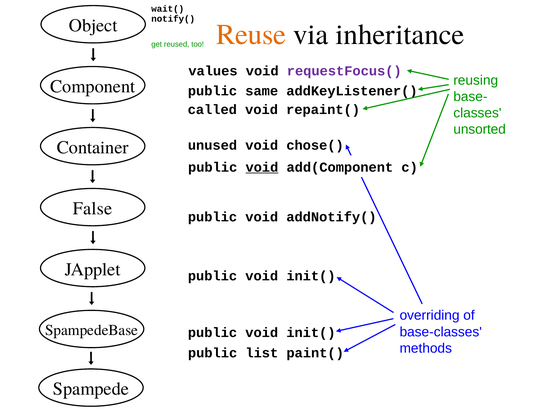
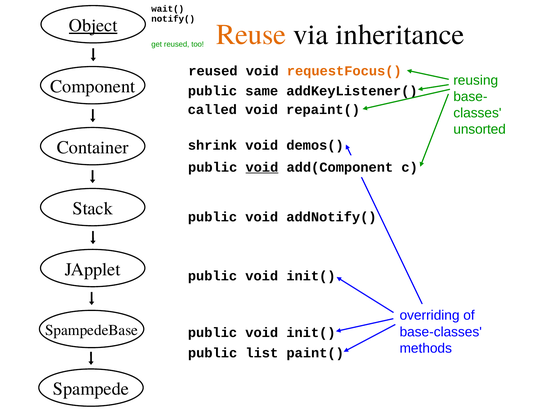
Object underline: none -> present
values at (213, 71): values -> reused
requestFocus( colour: purple -> orange
unused: unused -> shrink
chose(: chose( -> demos(
False: False -> Stack
